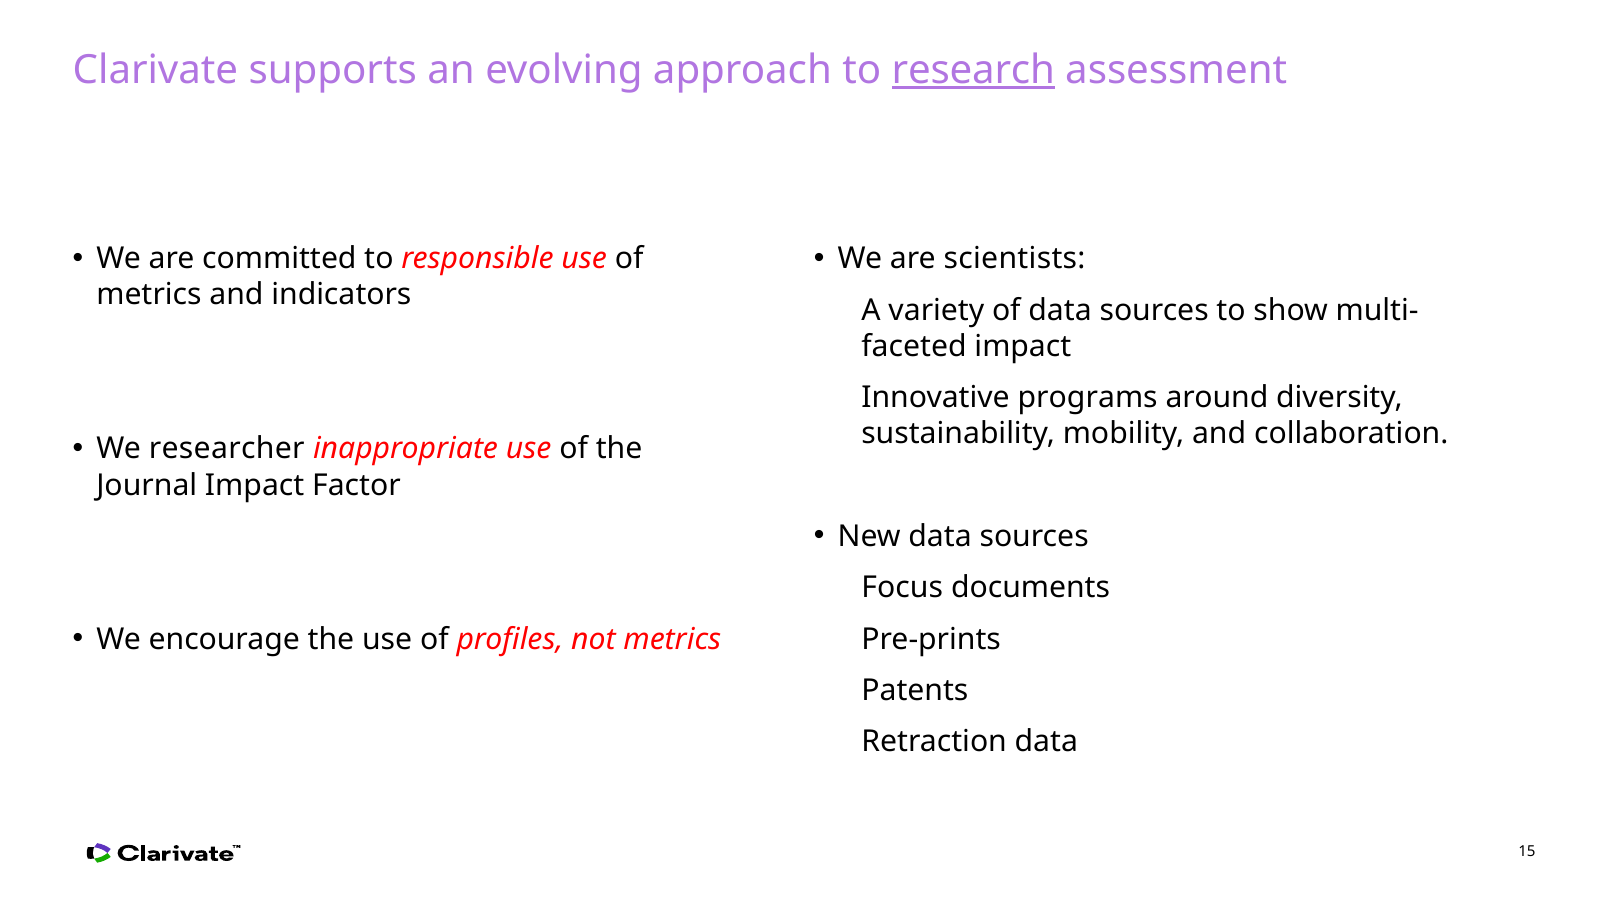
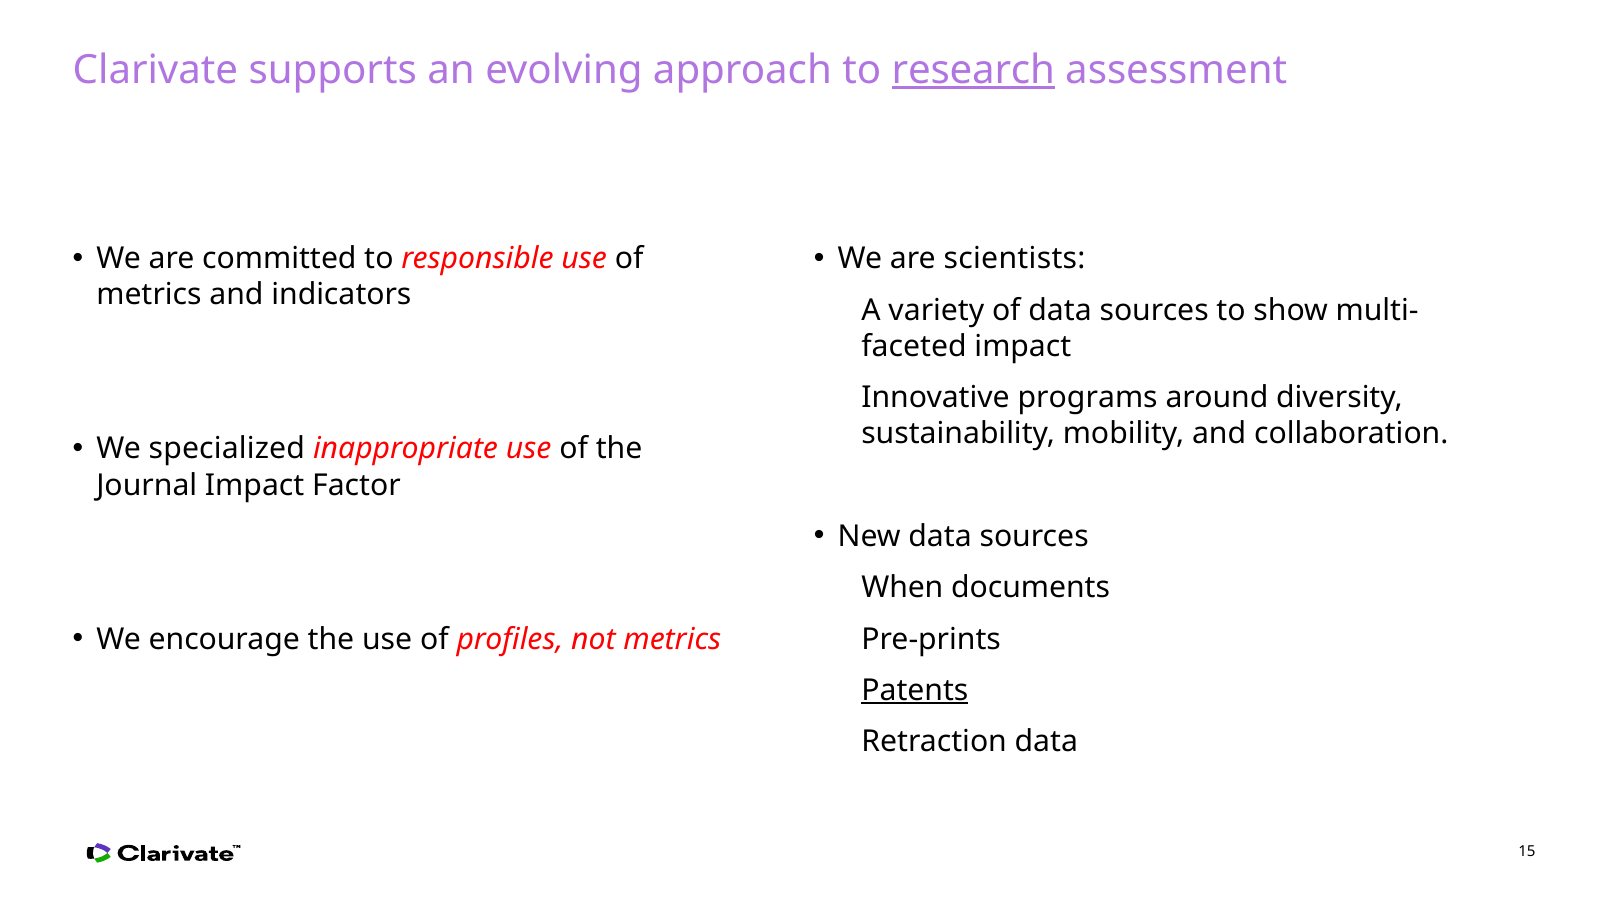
researcher: researcher -> specialized
Focus: Focus -> When
Patents underline: none -> present
